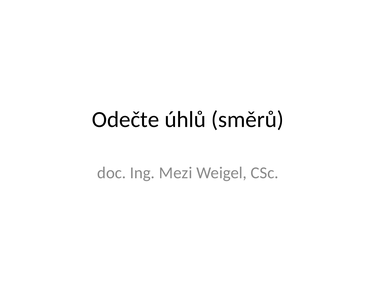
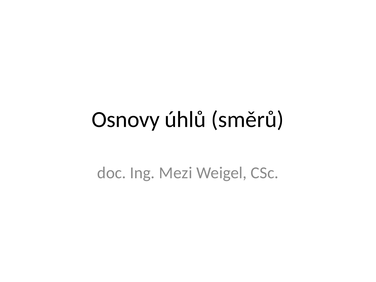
Odečte: Odečte -> Osnovy
